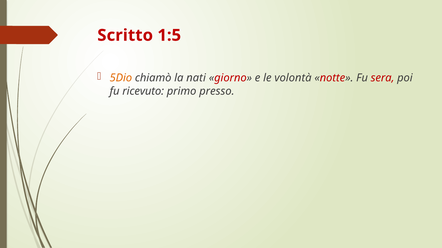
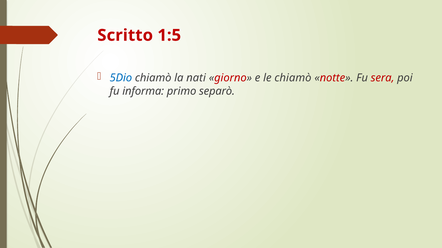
5Dio colour: orange -> blue
le volontà: volontà -> chiamò
ricevuto: ricevuto -> informa
presso: presso -> separò
